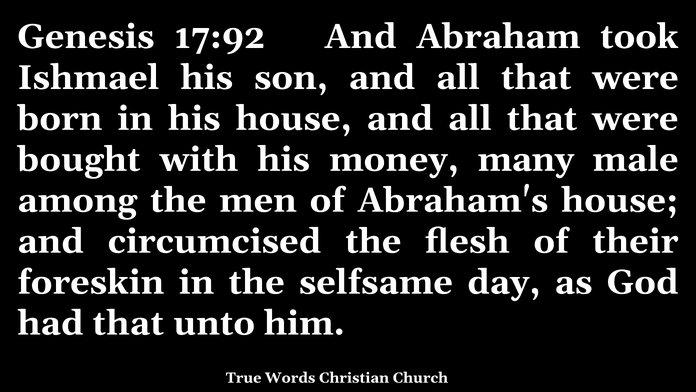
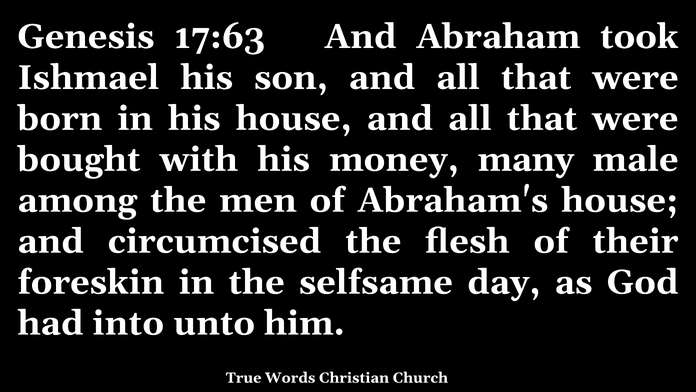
17:92: 17:92 -> 17:63
had that: that -> into
